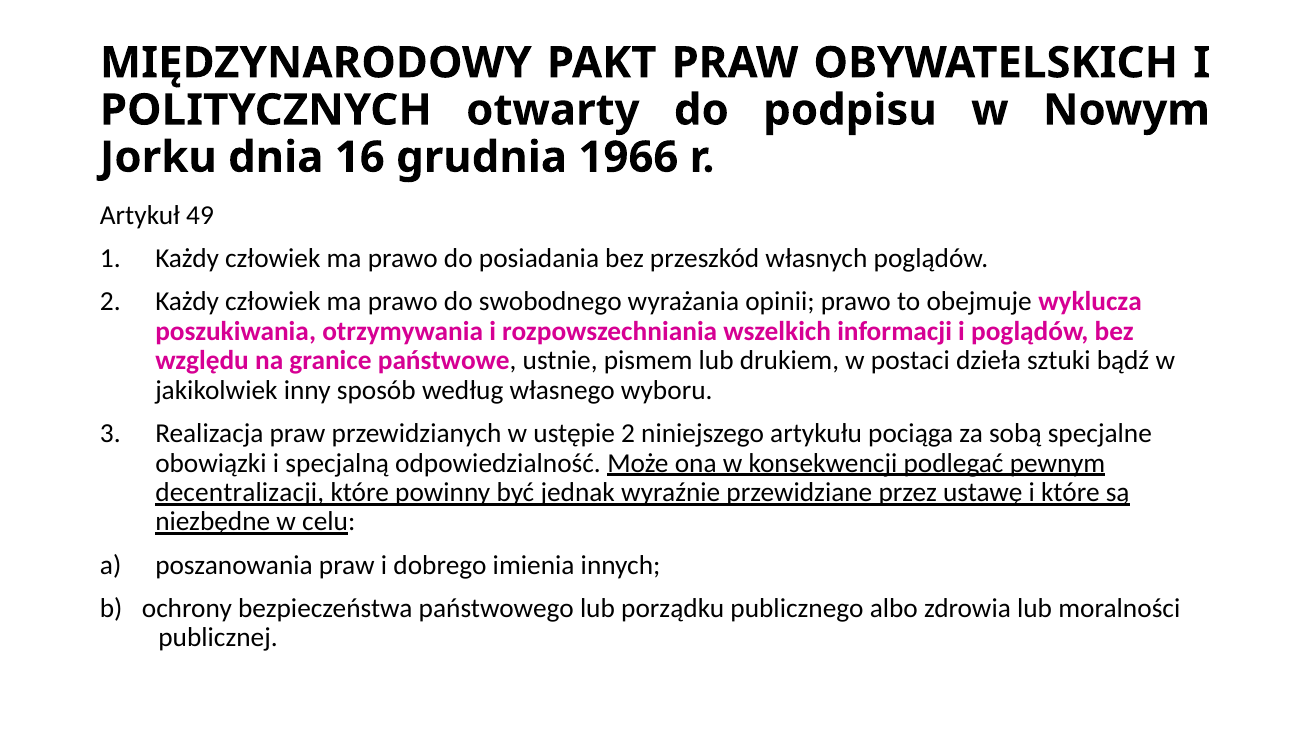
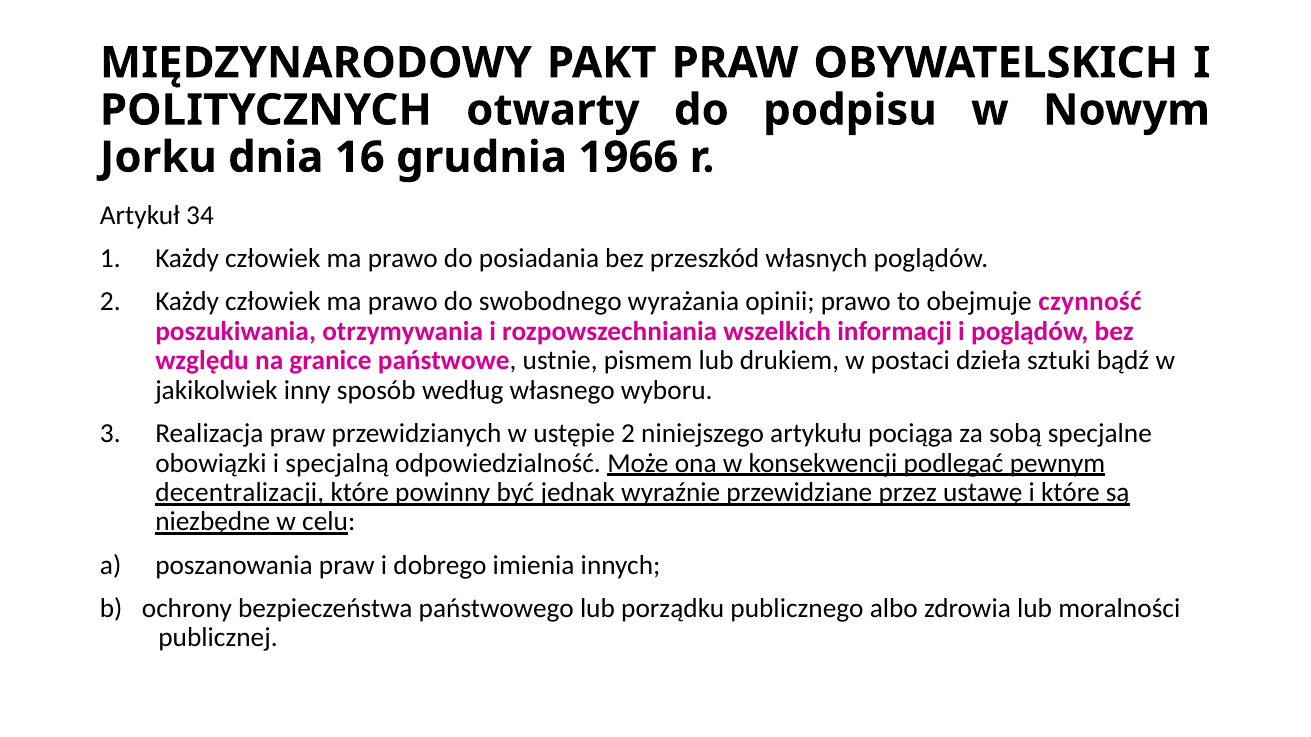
49: 49 -> 34
wyklucza: wyklucza -> czynność
